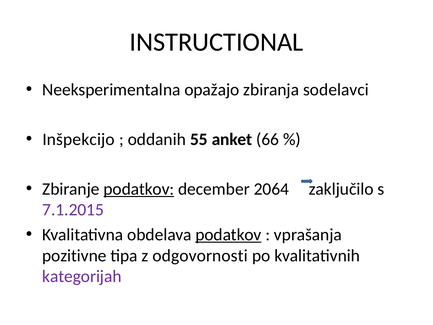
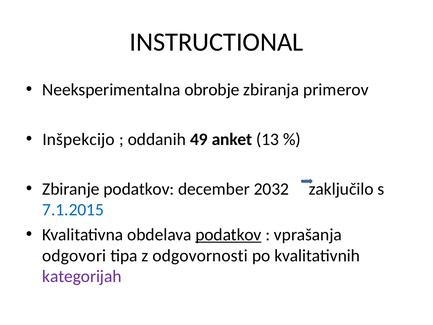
opažajo: opažajo -> obrobje
sodelavci: sodelavci -> primerov
55: 55 -> 49
66: 66 -> 13
podatkov at (139, 189) underline: present -> none
2064: 2064 -> 2032
7.1.2015 colour: purple -> blue
pozitivne: pozitivne -> odgovori
